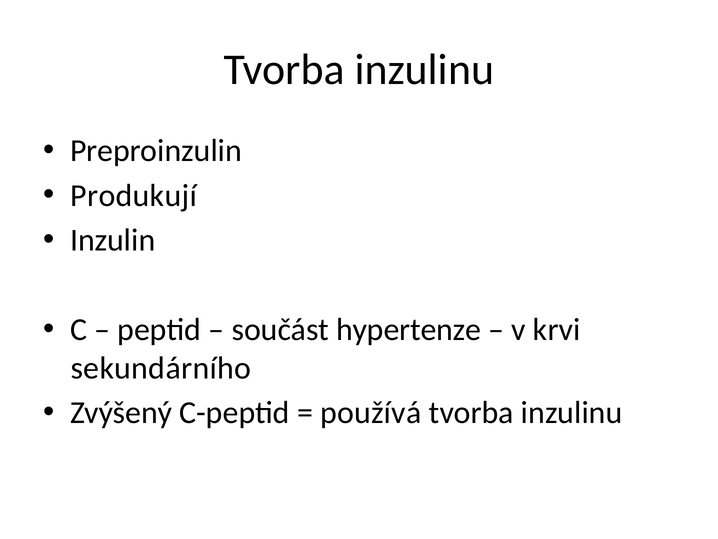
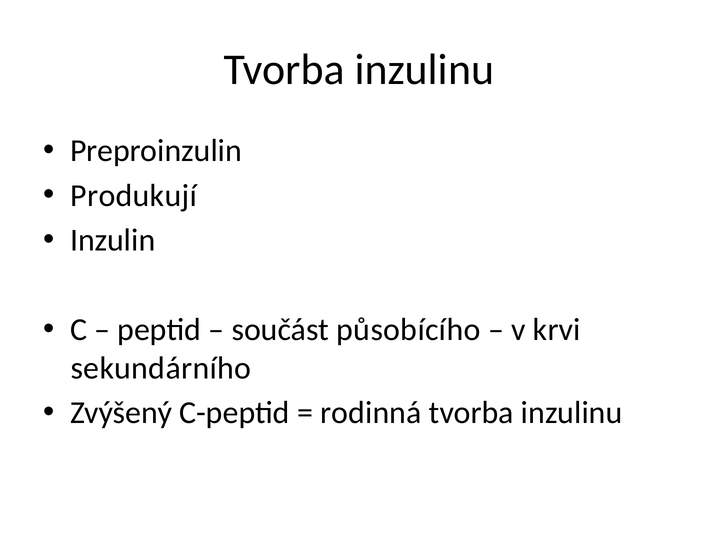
hypertenze: hypertenze -> působícího
používá: používá -> rodinná
